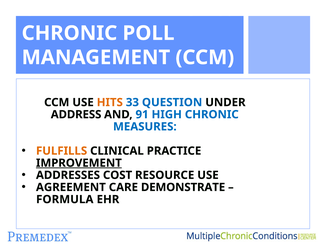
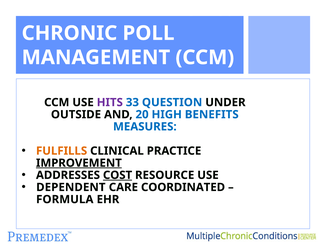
HITS colour: orange -> purple
ADDRESS: ADDRESS -> OUTSIDE
91: 91 -> 20
HIGH CHRONIC: CHRONIC -> BENEFITS
COST underline: none -> present
AGREEMENT: AGREEMENT -> DEPENDENT
DEMONSTRATE: DEMONSTRATE -> COORDINATED
